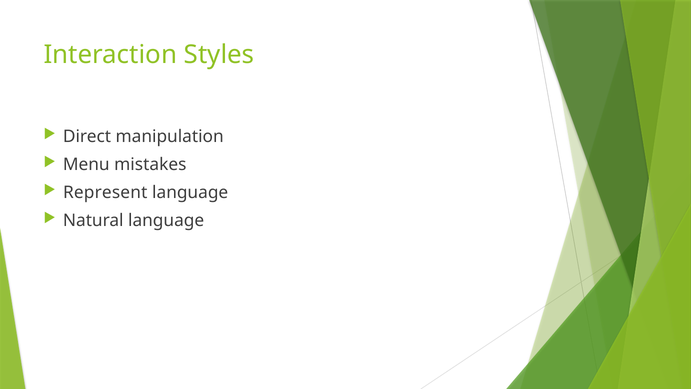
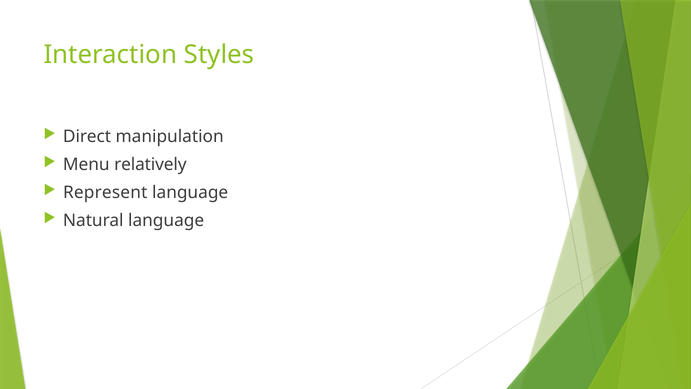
mistakes: mistakes -> relatively
